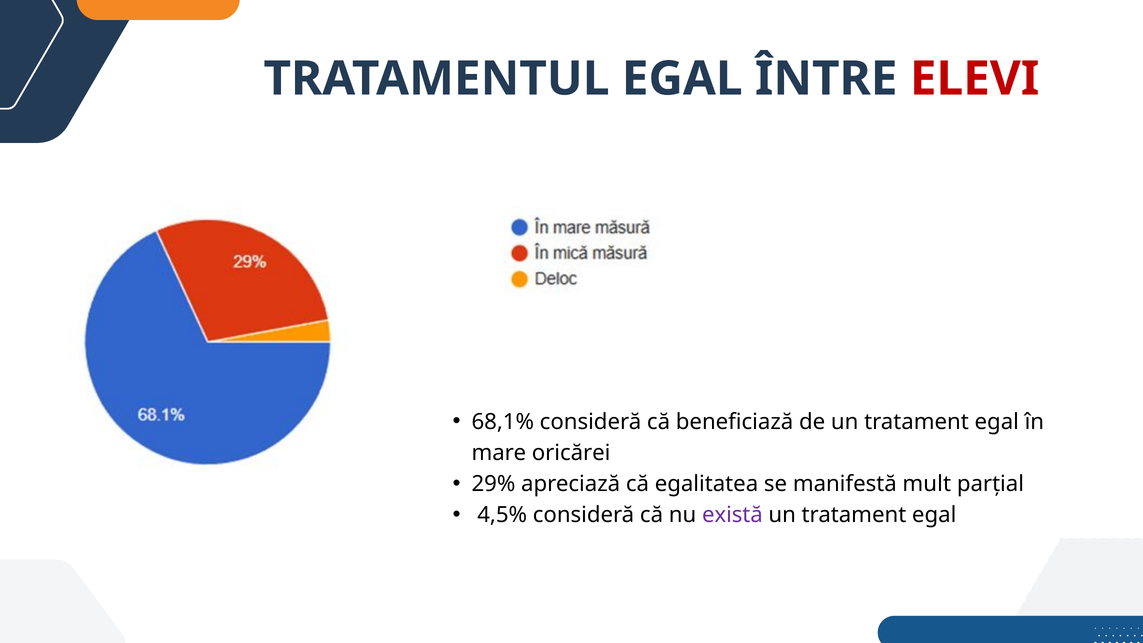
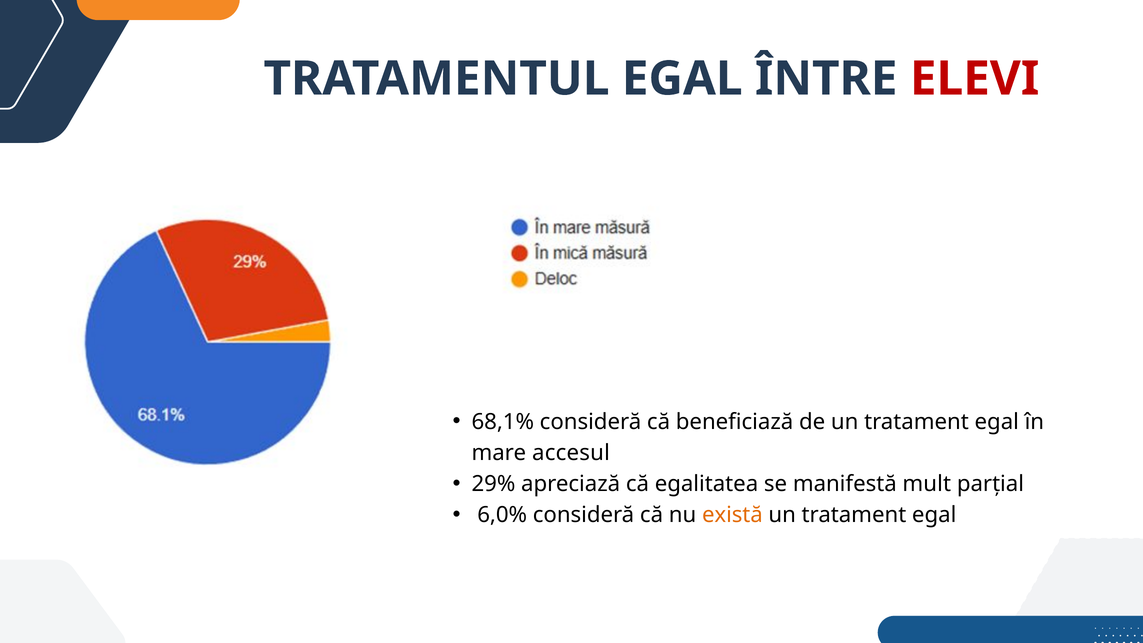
oricărei: oricărei -> accesul
4,5%: 4,5% -> 6,0%
există colour: purple -> orange
